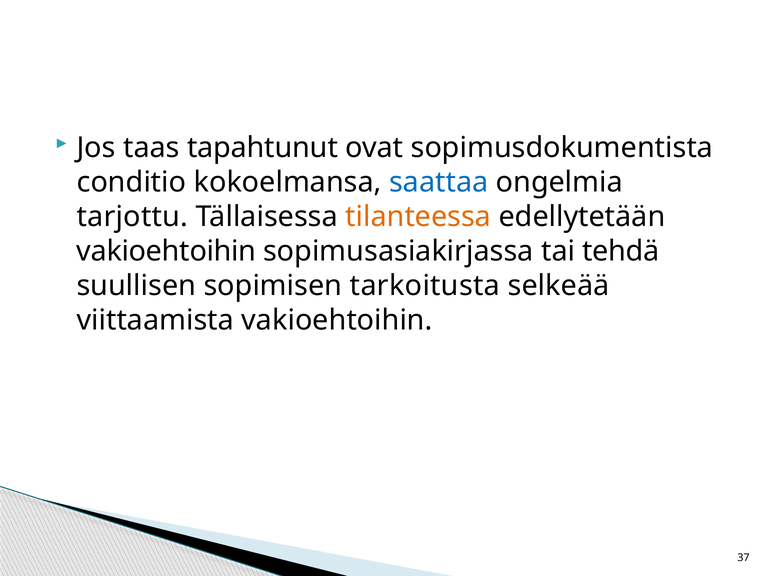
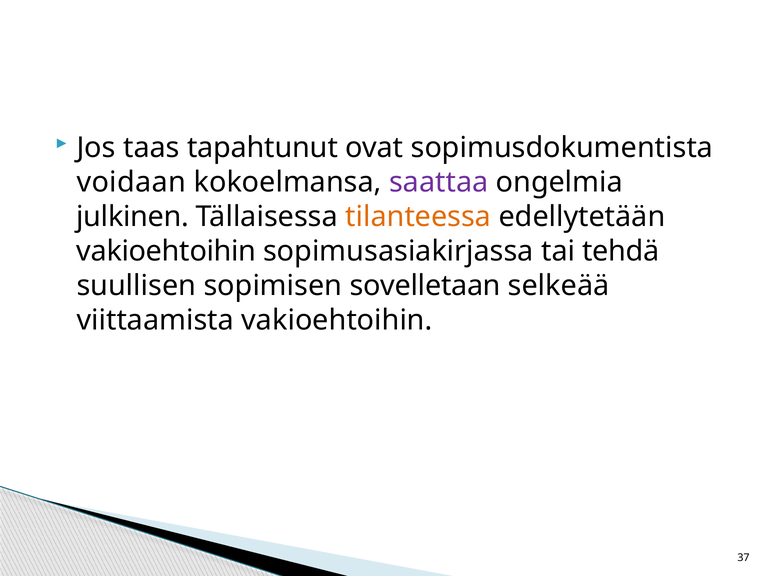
conditio: conditio -> voidaan
saattaa colour: blue -> purple
tarjottu: tarjottu -> julkinen
tarkoitusta: tarkoitusta -> sovelletaan
